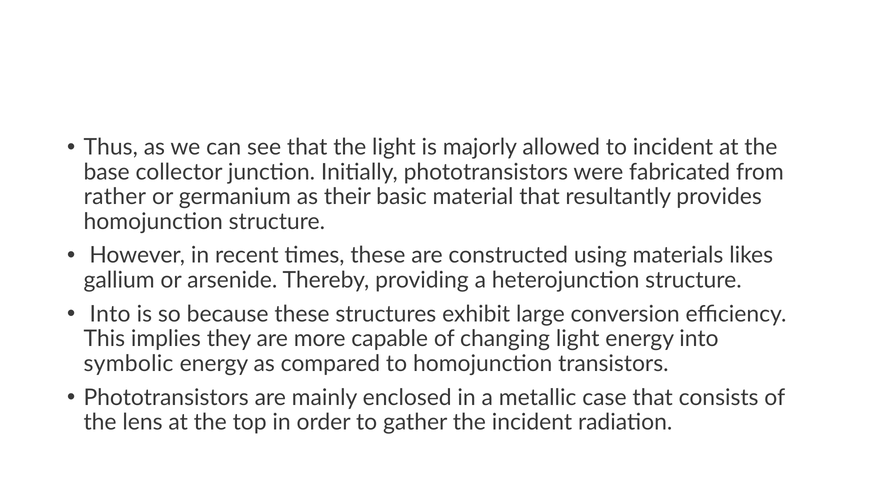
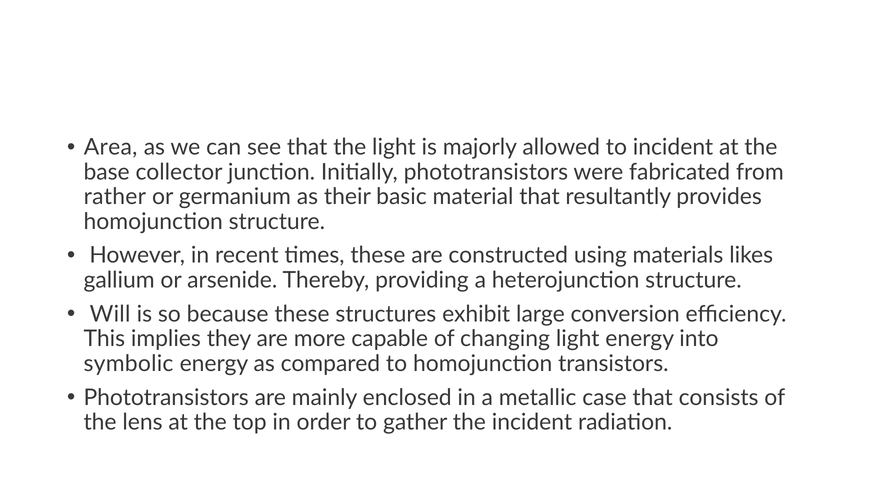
Thus: Thus -> Area
Into at (110, 314): Into -> Will
